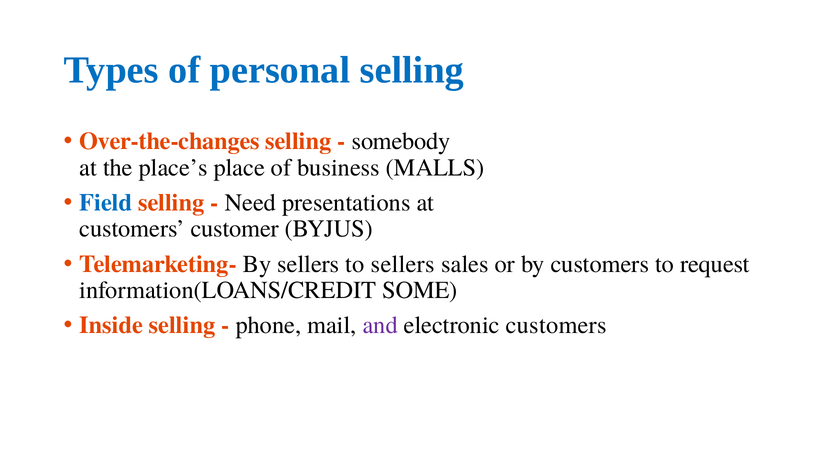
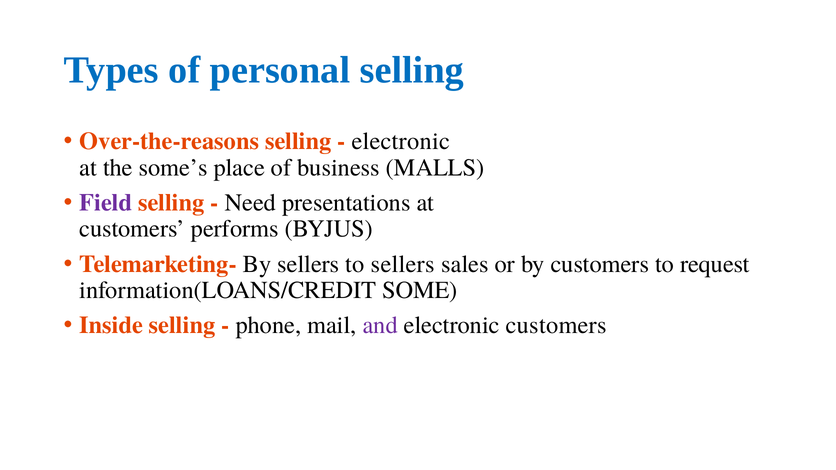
Over-the-changes: Over-the-changes -> Over-the-reasons
somebody at (401, 141): somebody -> electronic
place’s: place’s -> some’s
Field colour: blue -> purple
customer: customer -> performs
